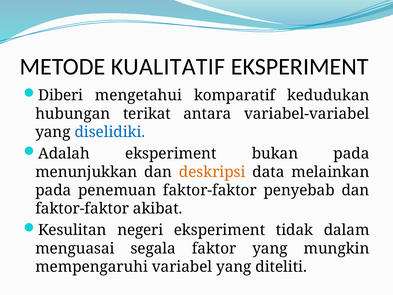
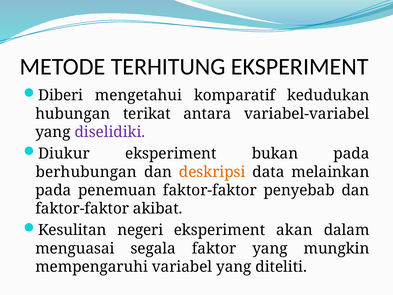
KUALITATIF: KUALITATIF -> TERHITUNG
diselidiki colour: blue -> purple
Adalah: Adalah -> Diukur
menunjukkan: menunjukkan -> berhubungan
tidak: tidak -> akan
